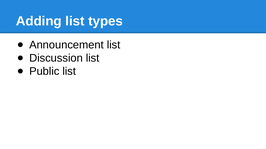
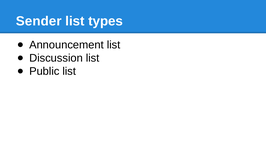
Adding: Adding -> Sender
